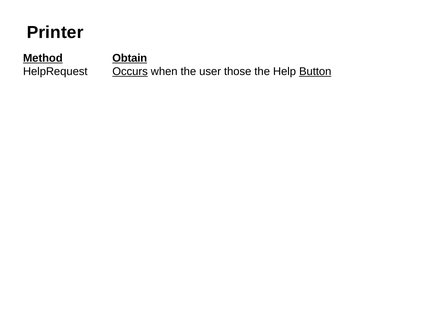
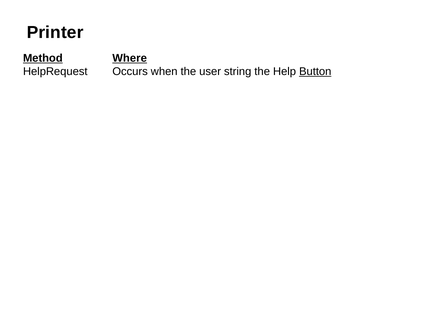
Obtain: Obtain -> Where
Occurs underline: present -> none
those: those -> string
